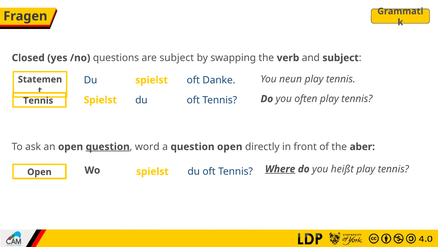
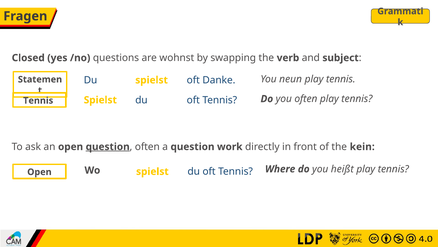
are subject: subject -> wohnst
word at (147, 146): word -> often
question open: open -> work
aber: aber -> kein
Where underline: present -> none
